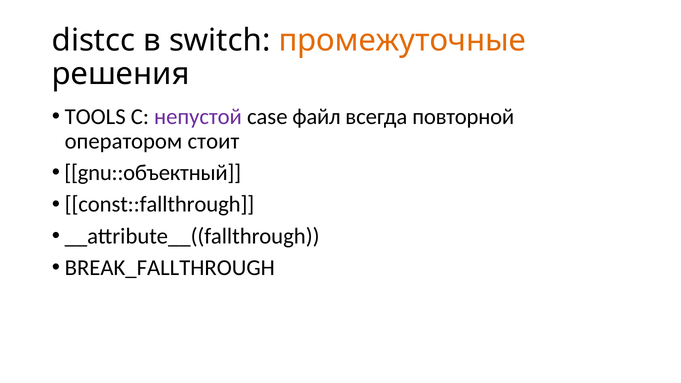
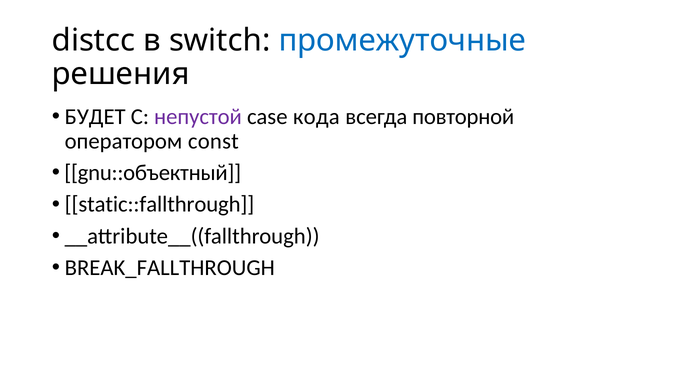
промежуточные colour: orange -> blue
TOOLS: TOOLS -> БУДЕТ
файл: файл -> кода
стоит: стоит -> const
const::fallthrough: const::fallthrough -> static::fallthrough
